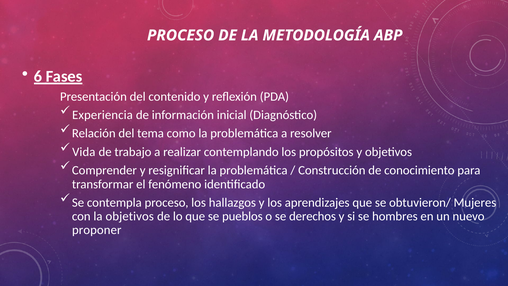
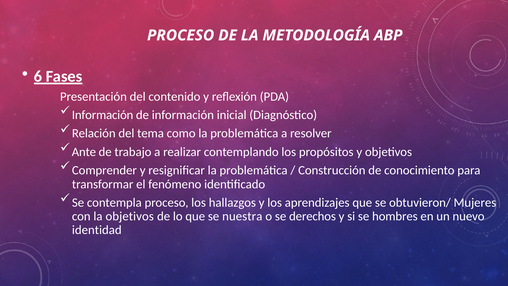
Experiencia at (102, 115): Experiencia -> Información
Vida: Vida -> Ante
pueblos: pueblos -> nuestra
proponer: proponer -> identidad
